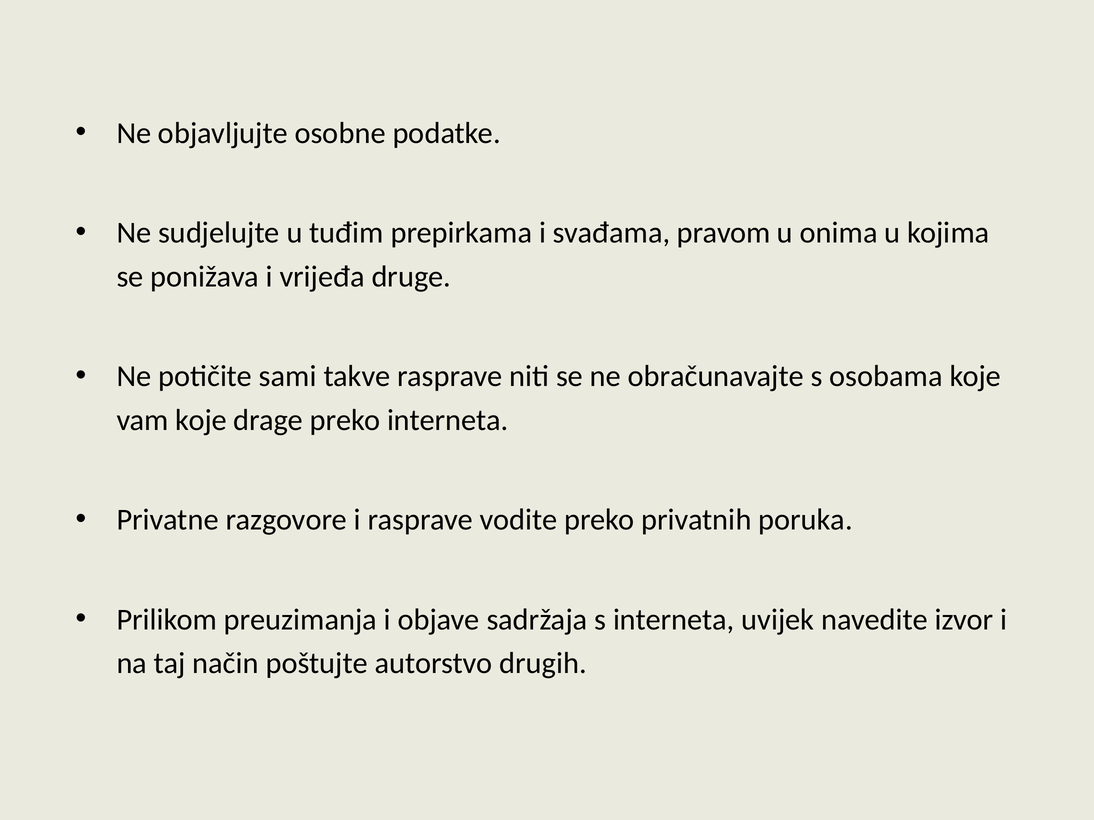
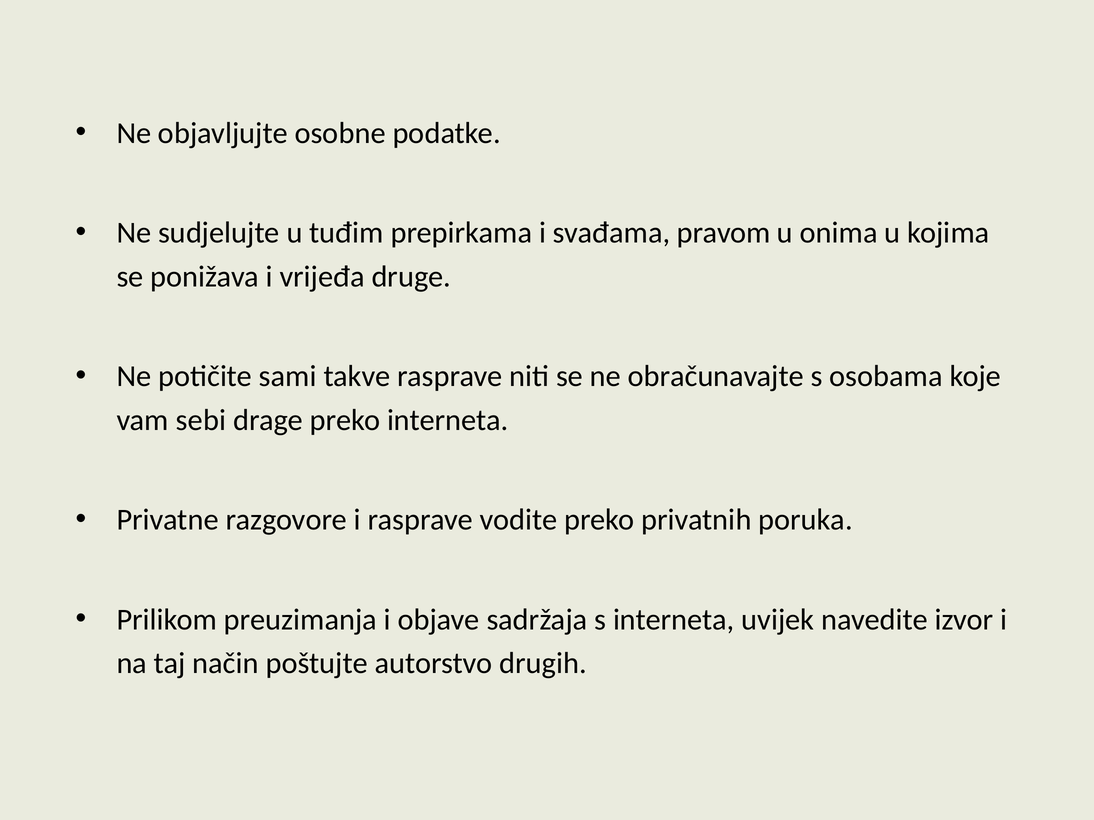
vam koje: koje -> sebi
